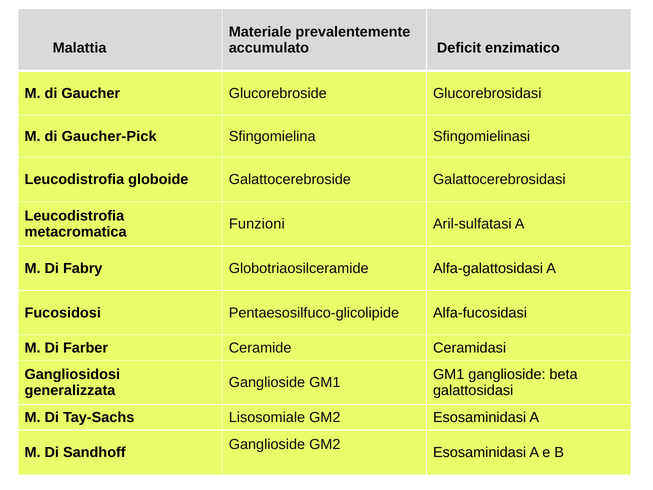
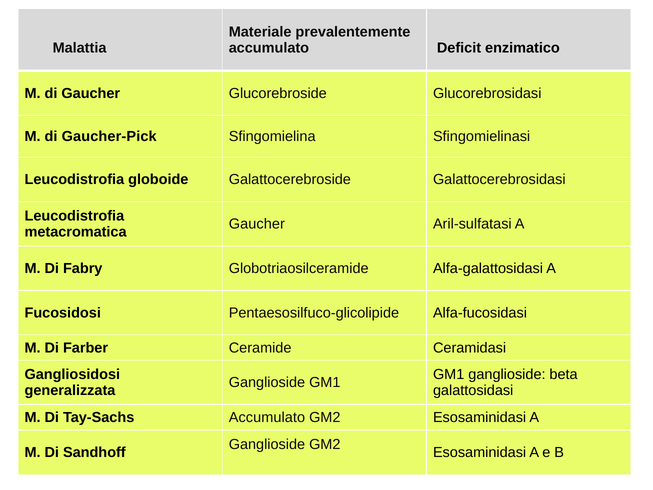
Funzioni at (257, 224): Funzioni -> Gaucher
Tay-Sachs Lisosomiale: Lisosomiale -> Accumulato
